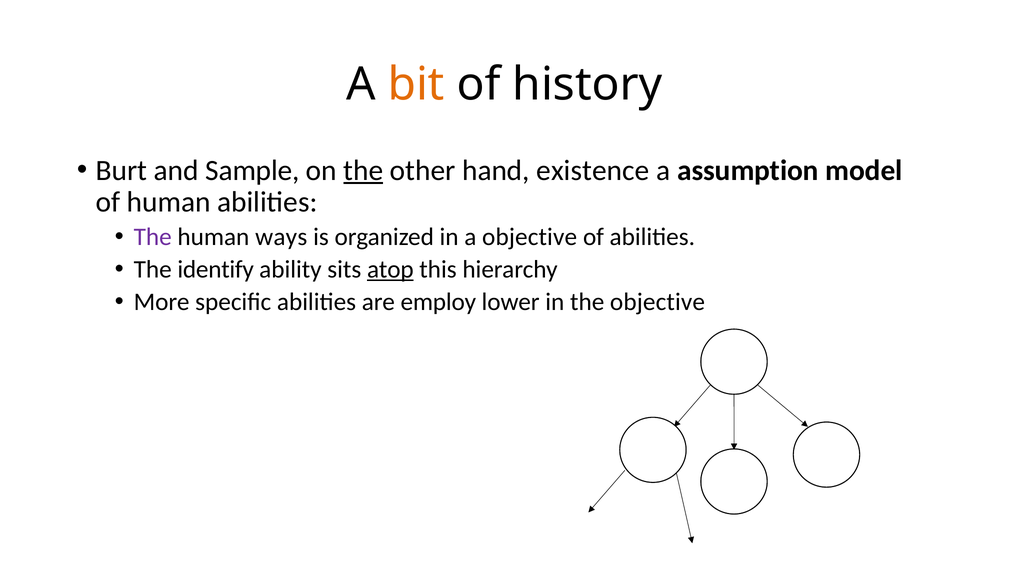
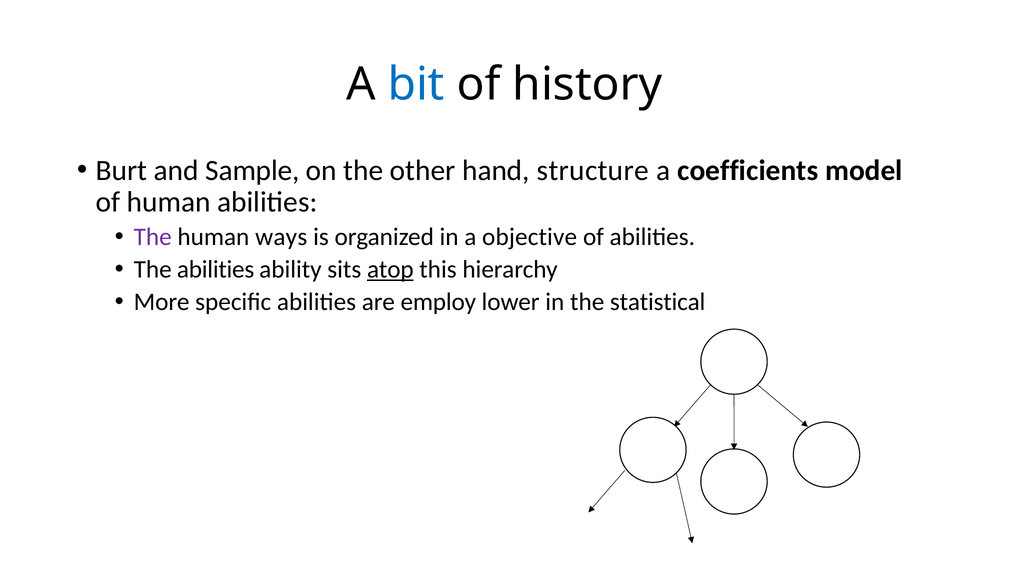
bit colour: orange -> blue
the at (363, 171) underline: present -> none
existence: existence -> structure
assumption: assumption -> coefficients
The identify: identify -> abilities
the objective: objective -> statistical
